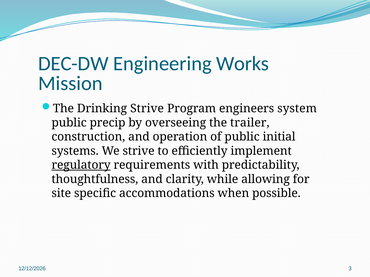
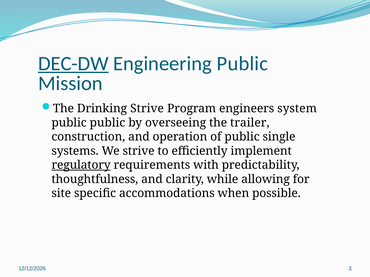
DEC-DW underline: none -> present
Engineering Works: Works -> Public
public precip: precip -> public
initial: initial -> single
